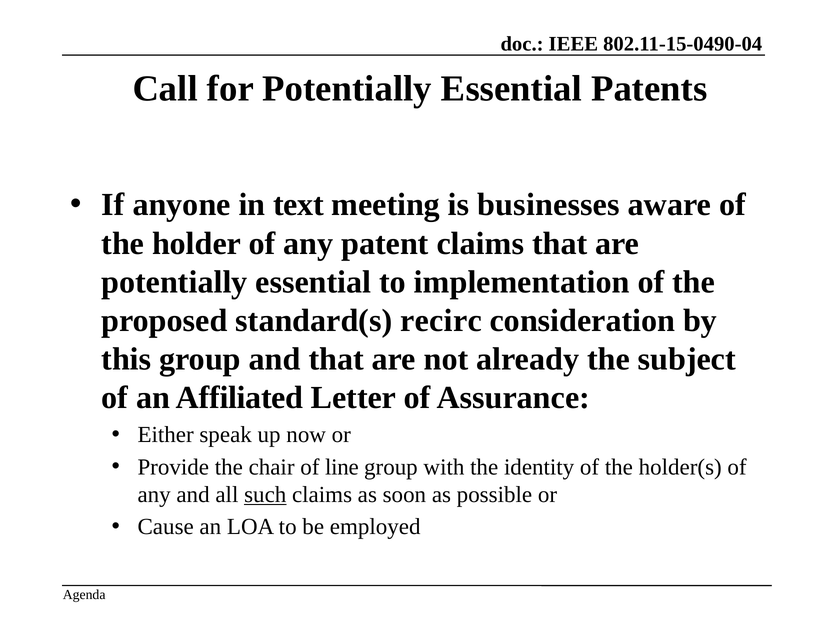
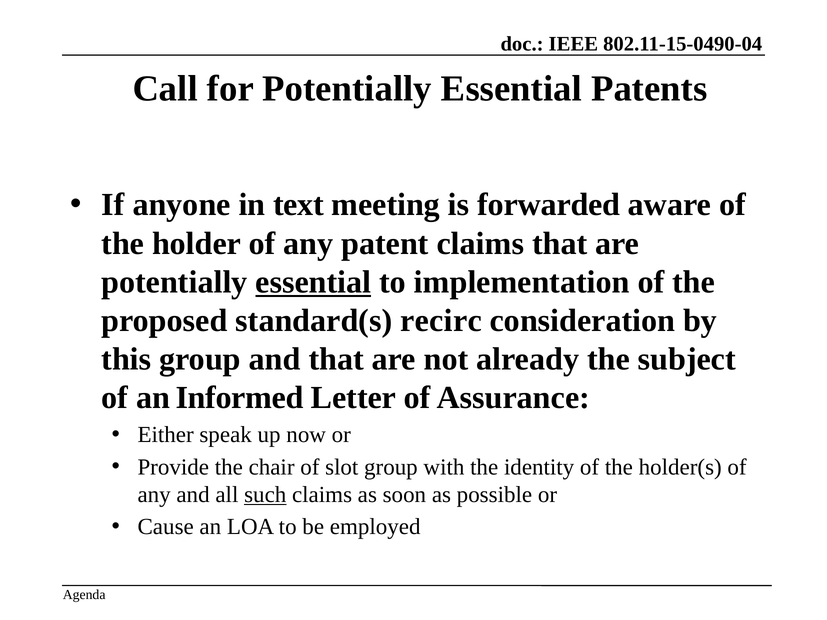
businesses: businesses -> forwarded
essential at (313, 282) underline: none -> present
Affiliated: Affiliated -> Informed
line: line -> slot
